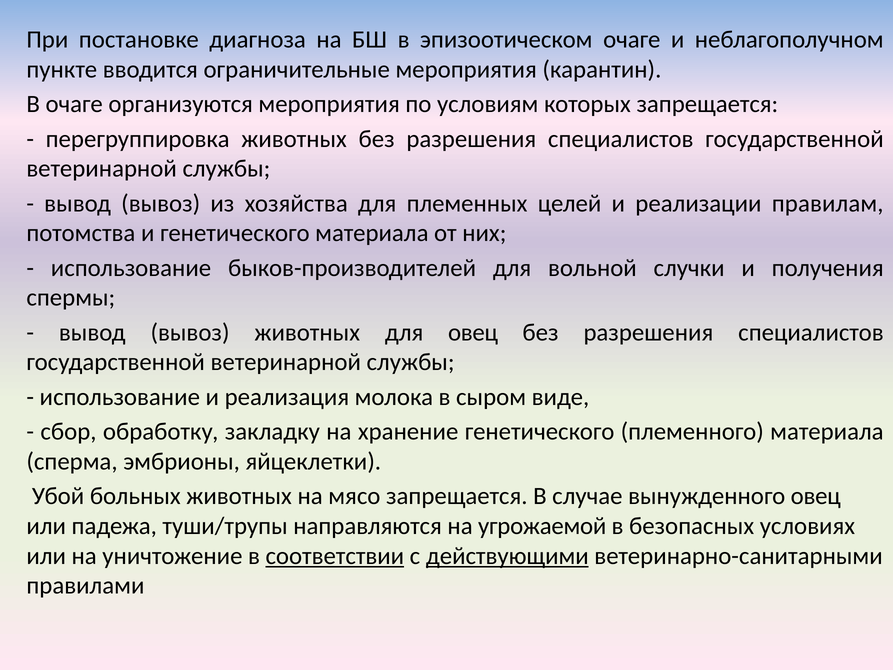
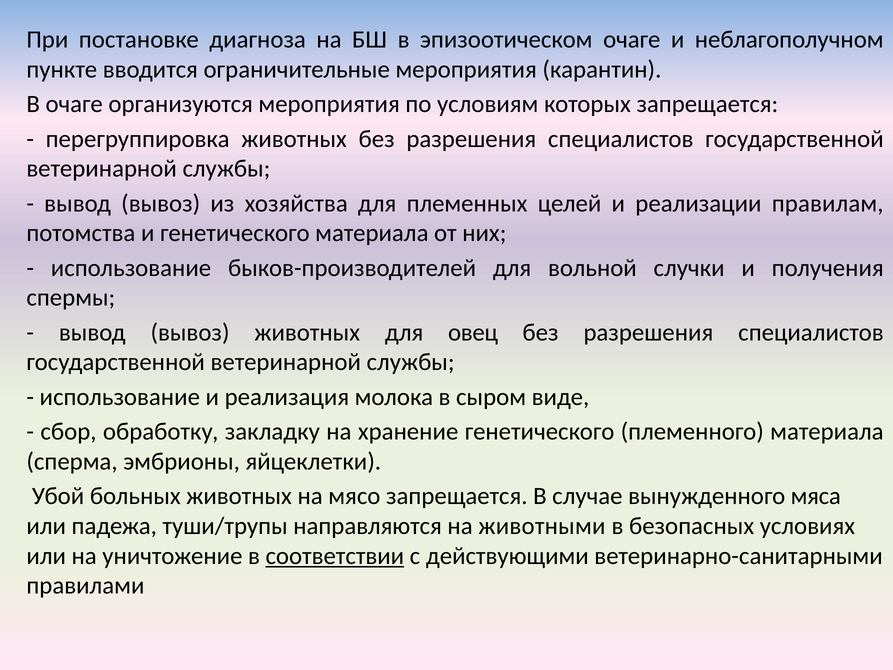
вынужденного овец: овец -> мяса
угрожаемой: угрожаемой -> животными
действующими underline: present -> none
